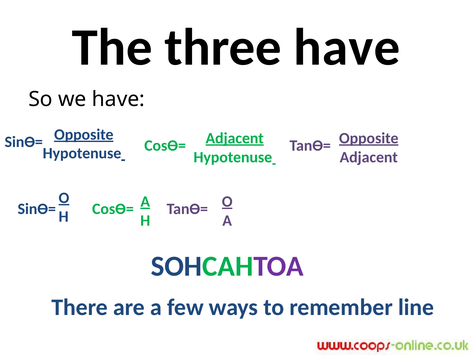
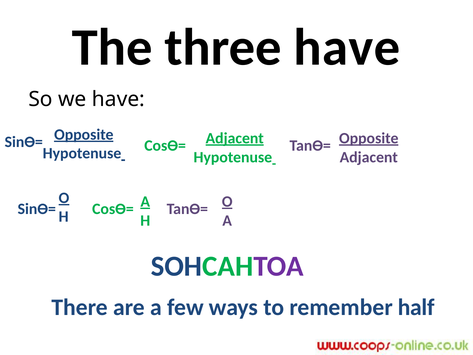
line: line -> half
